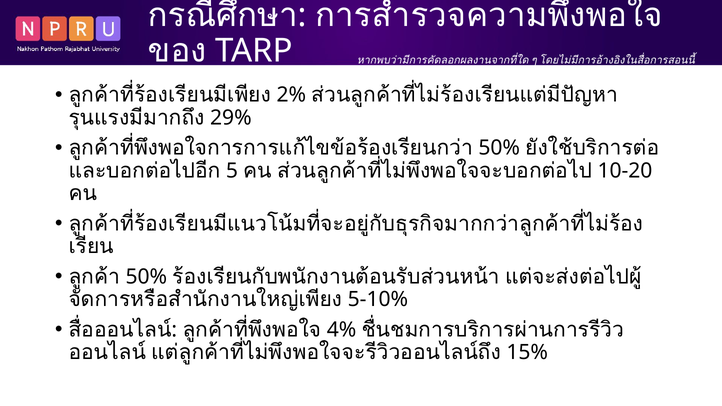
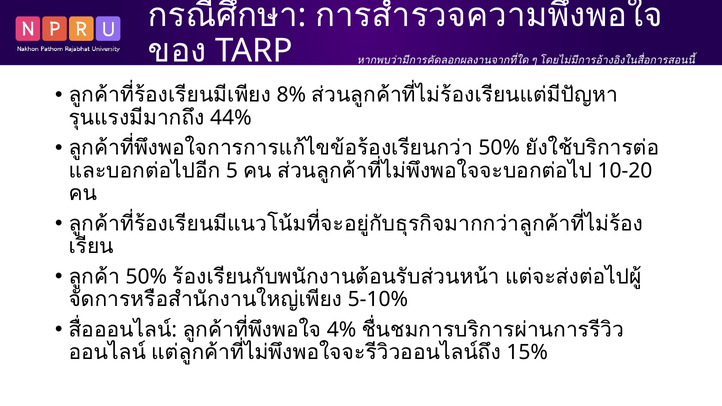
2%: 2% -> 8%
29%: 29% -> 44%
